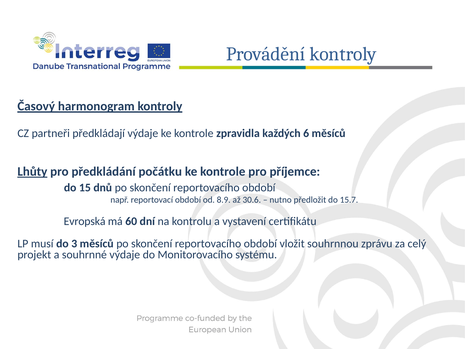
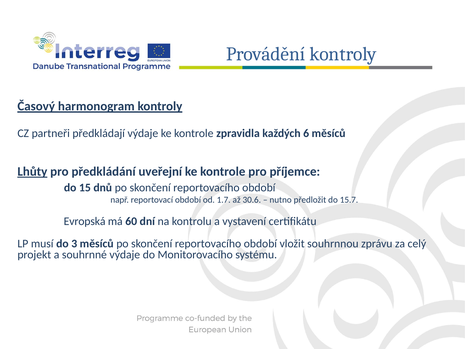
počátku: počátku -> uveřejní
8.9: 8.9 -> 1.7
